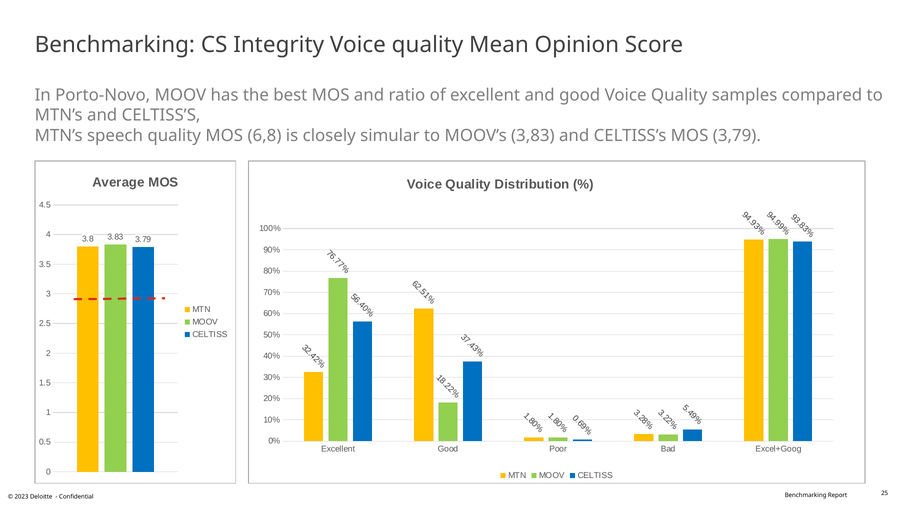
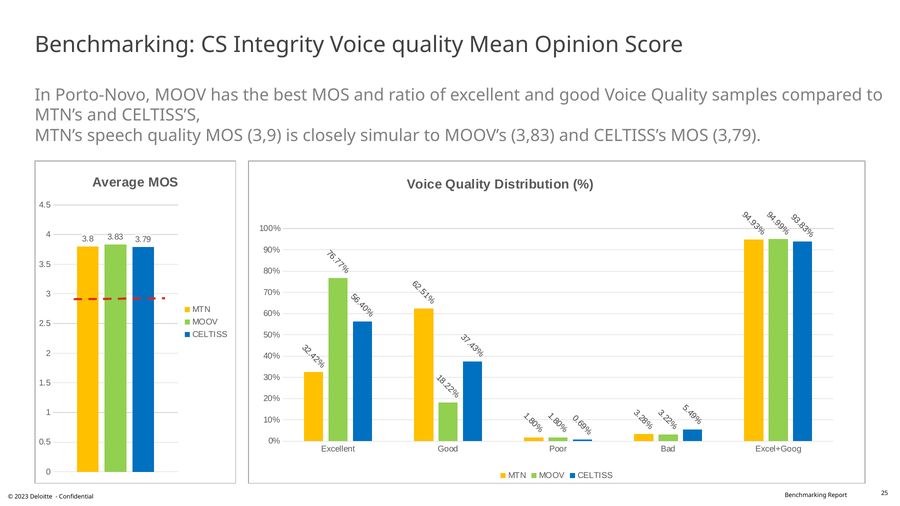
6,8: 6,8 -> 3,9
